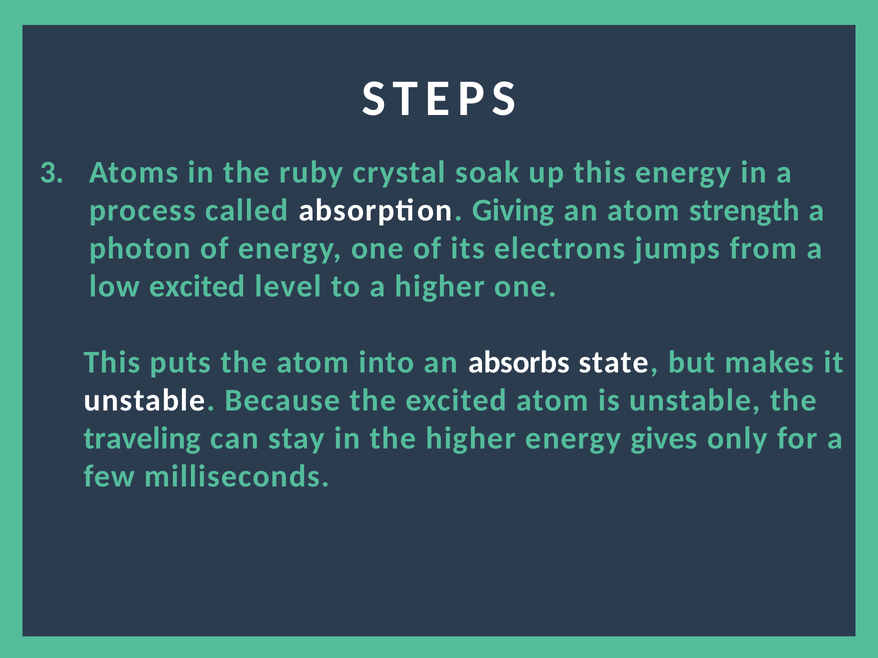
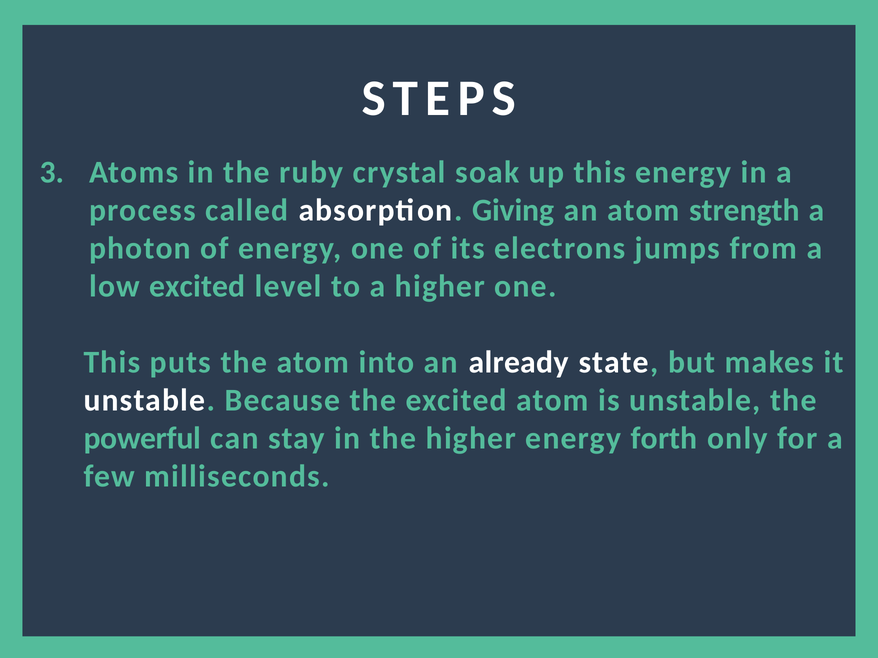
absorbs: absorbs -> already
traveling: traveling -> powerful
gives: gives -> forth
